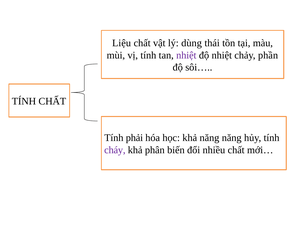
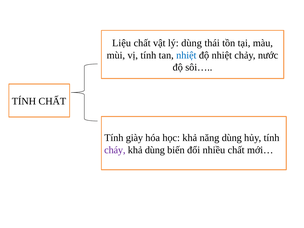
nhiệt at (186, 55) colour: purple -> blue
phần: phần -> nước
phải: phải -> giày
năng năng: năng -> dùng
khả phân: phân -> dùng
